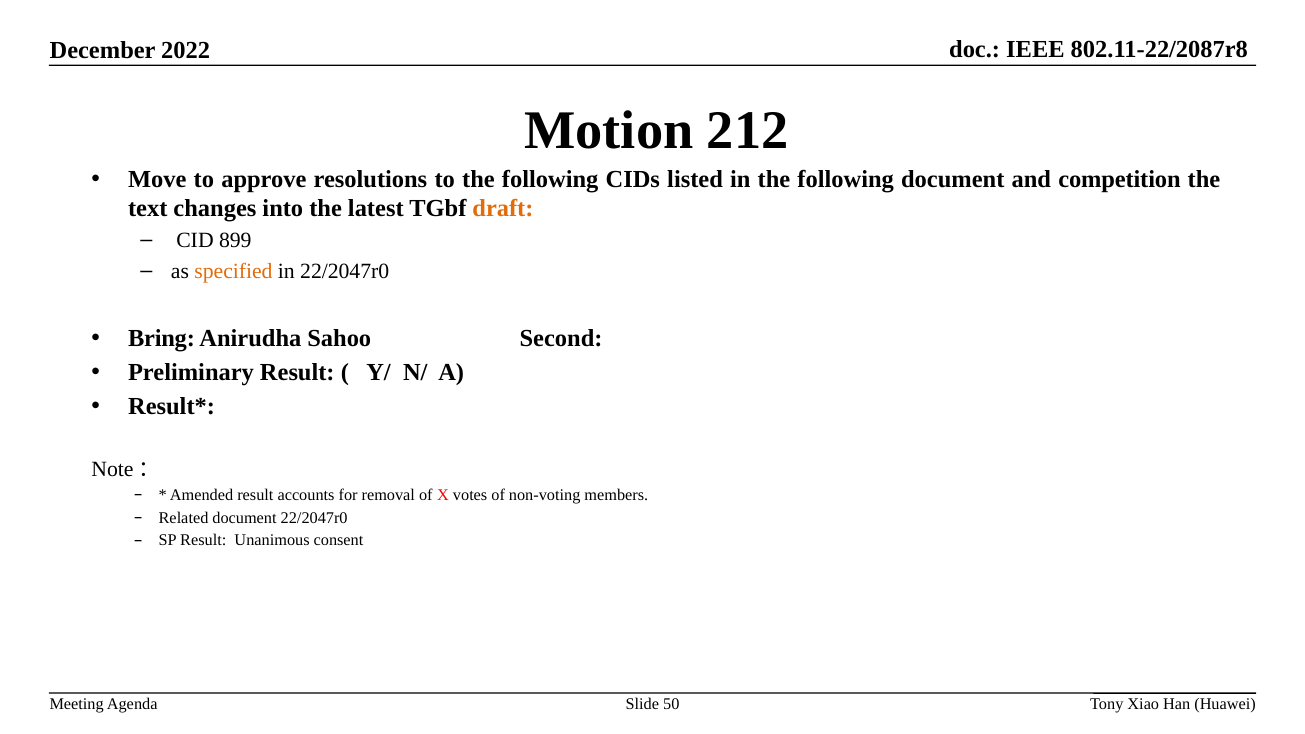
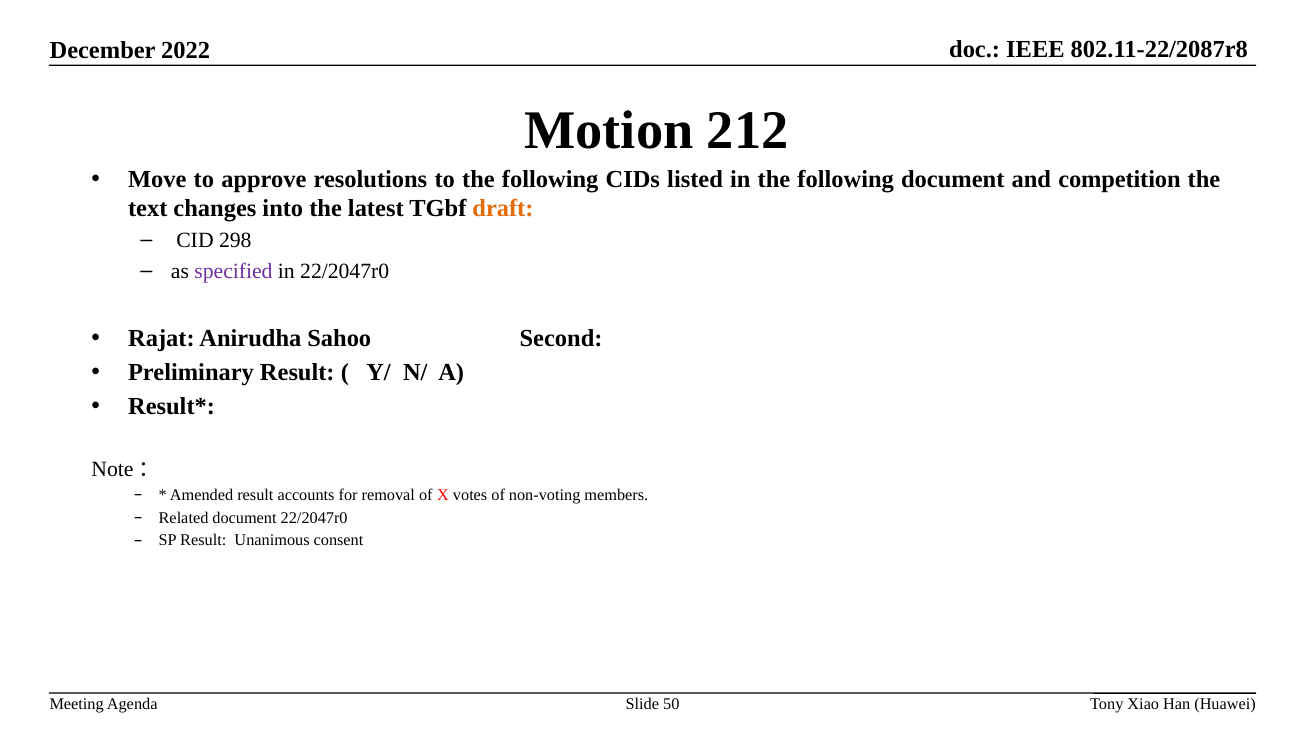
899: 899 -> 298
specified colour: orange -> purple
Bring: Bring -> Rajat
